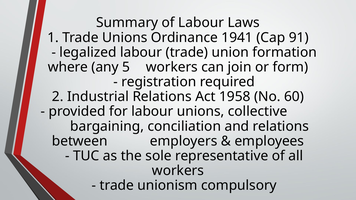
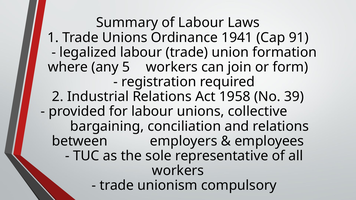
60: 60 -> 39
